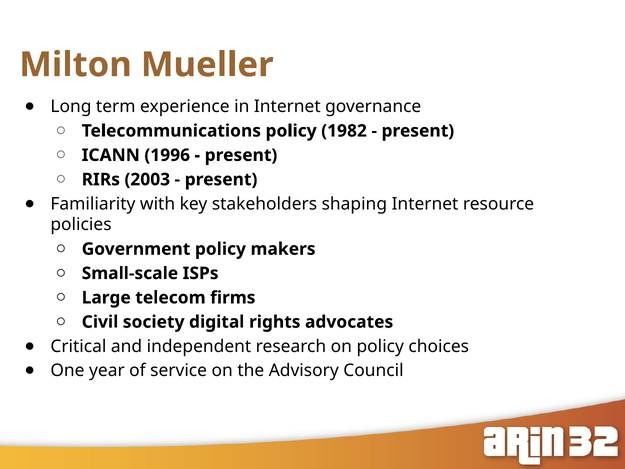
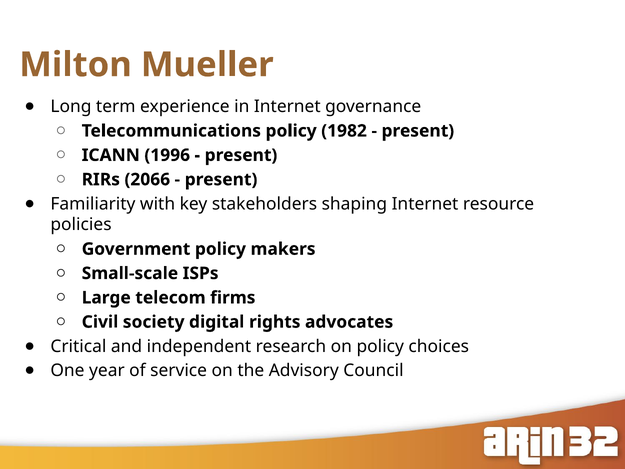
2003: 2003 -> 2066
